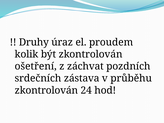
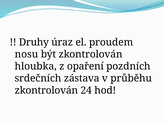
kolik: kolik -> nosu
ošetření: ošetření -> hloubka
záchvat: záchvat -> opaření
